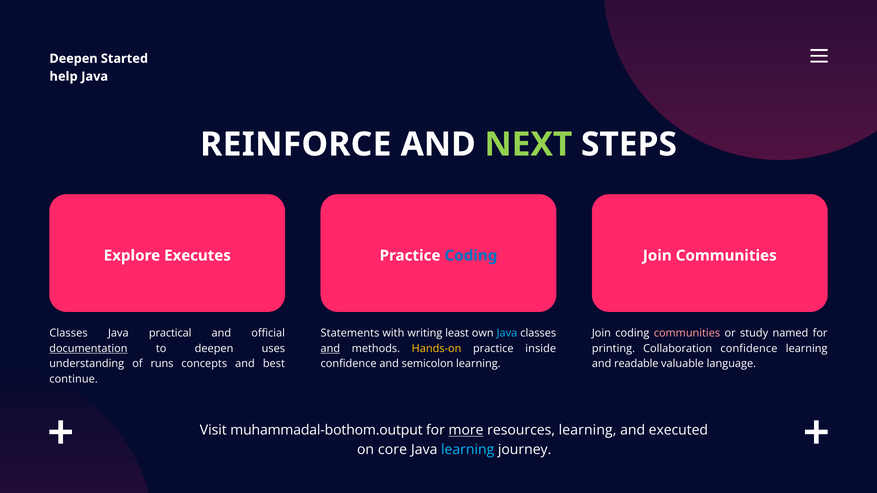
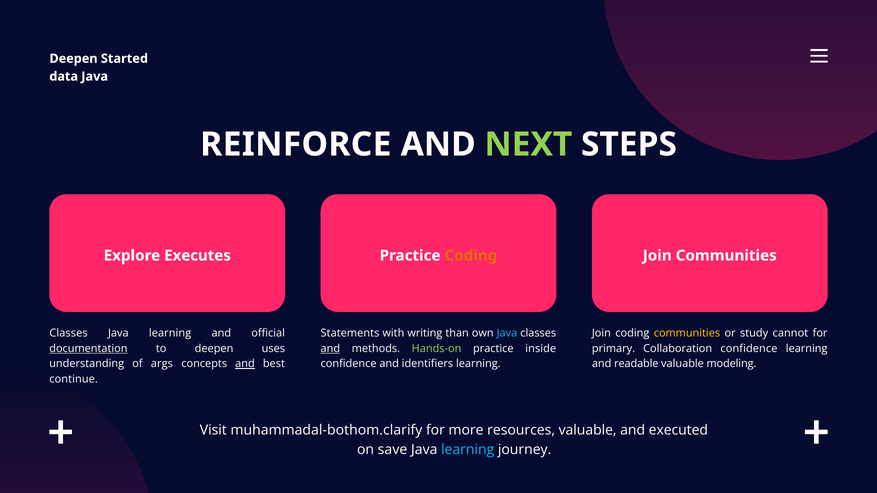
help: help -> data
Coding at (471, 256) colour: blue -> orange
practical at (170, 333): practical -> learning
least: least -> than
communities at (687, 333) colour: pink -> yellow
named: named -> cannot
Hands-on colour: yellow -> light green
printing: printing -> primary
runs: runs -> args
and at (245, 364) underline: none -> present
semicolon: semicolon -> identifiers
language: language -> modeling
muhammadal-bothom.output: muhammadal-bothom.output -> muhammadal-bothom.clarify
more underline: present -> none
resources learning: learning -> valuable
core: core -> save
